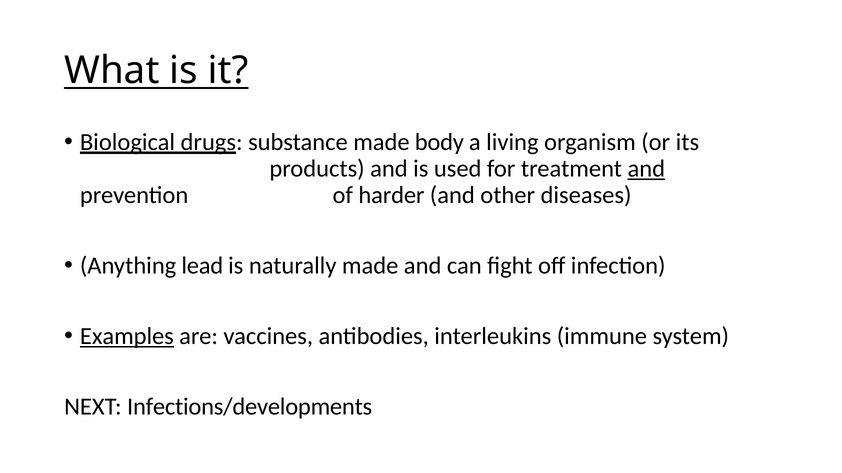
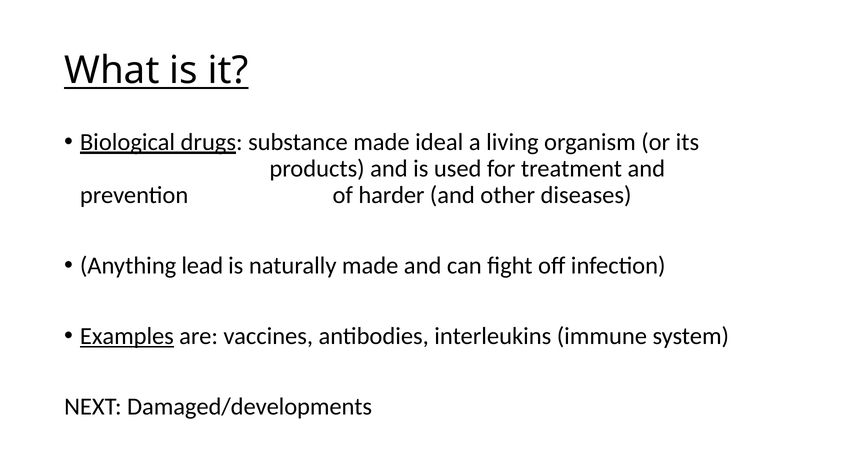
body: body -> ideal
and at (646, 169) underline: present -> none
Infections/developments: Infections/developments -> Damaged/developments
